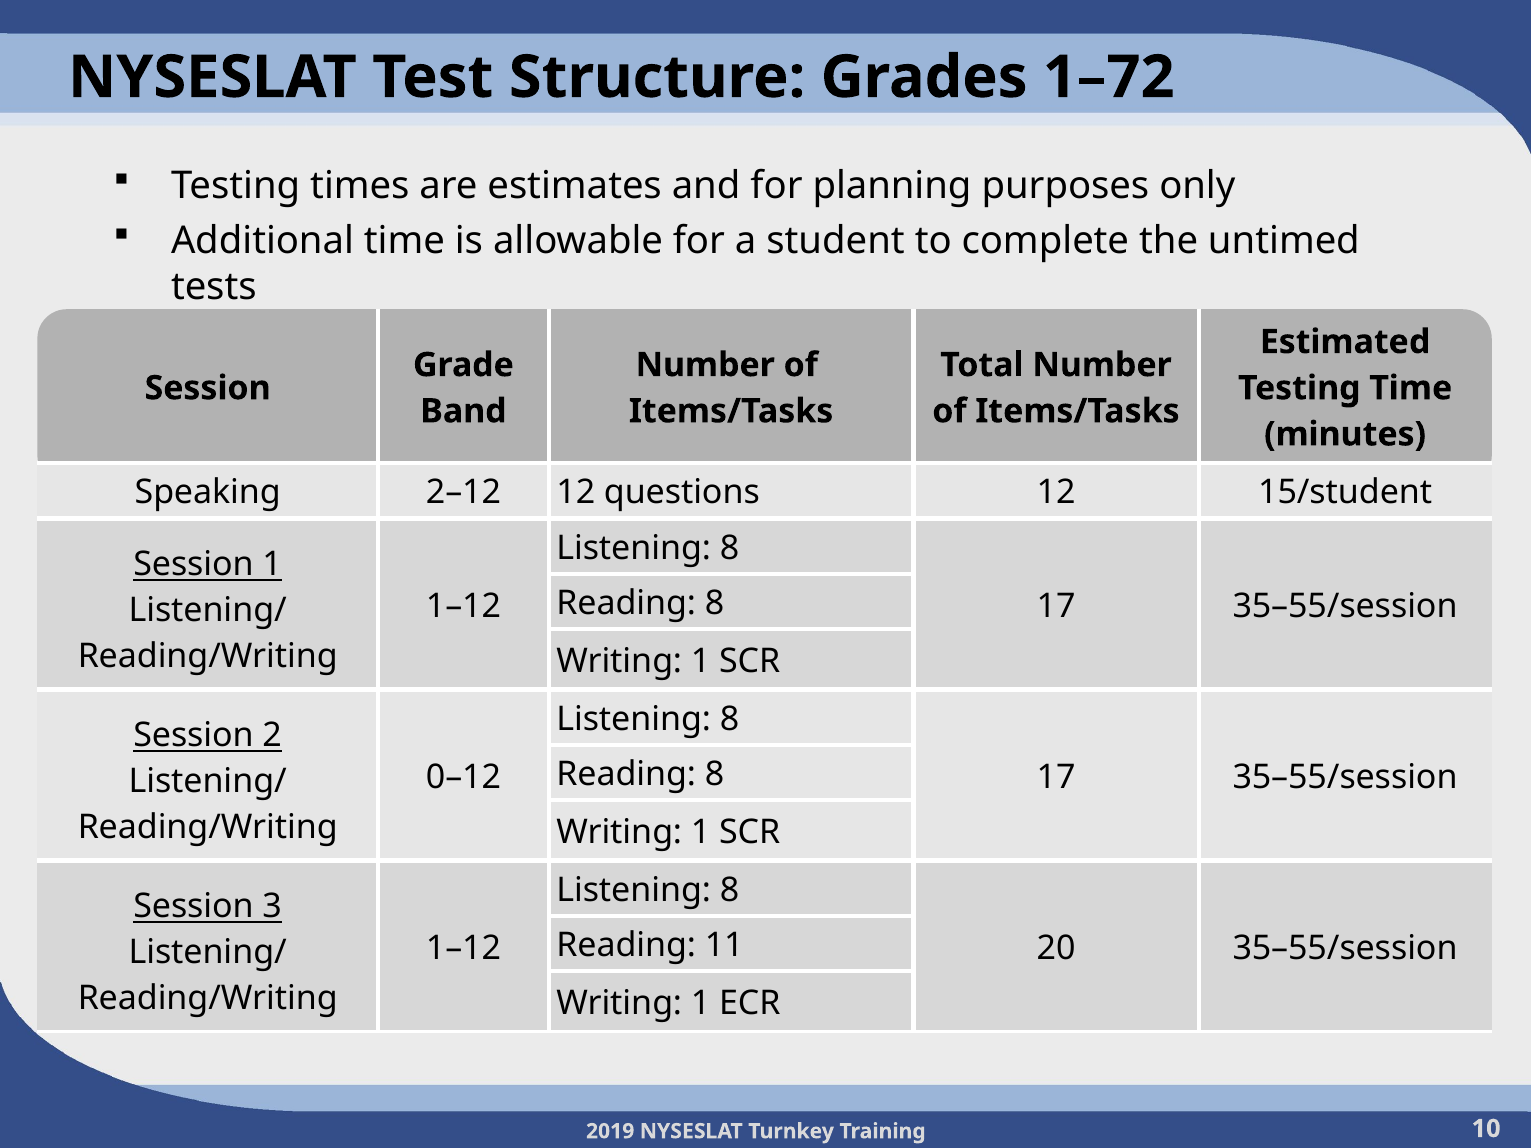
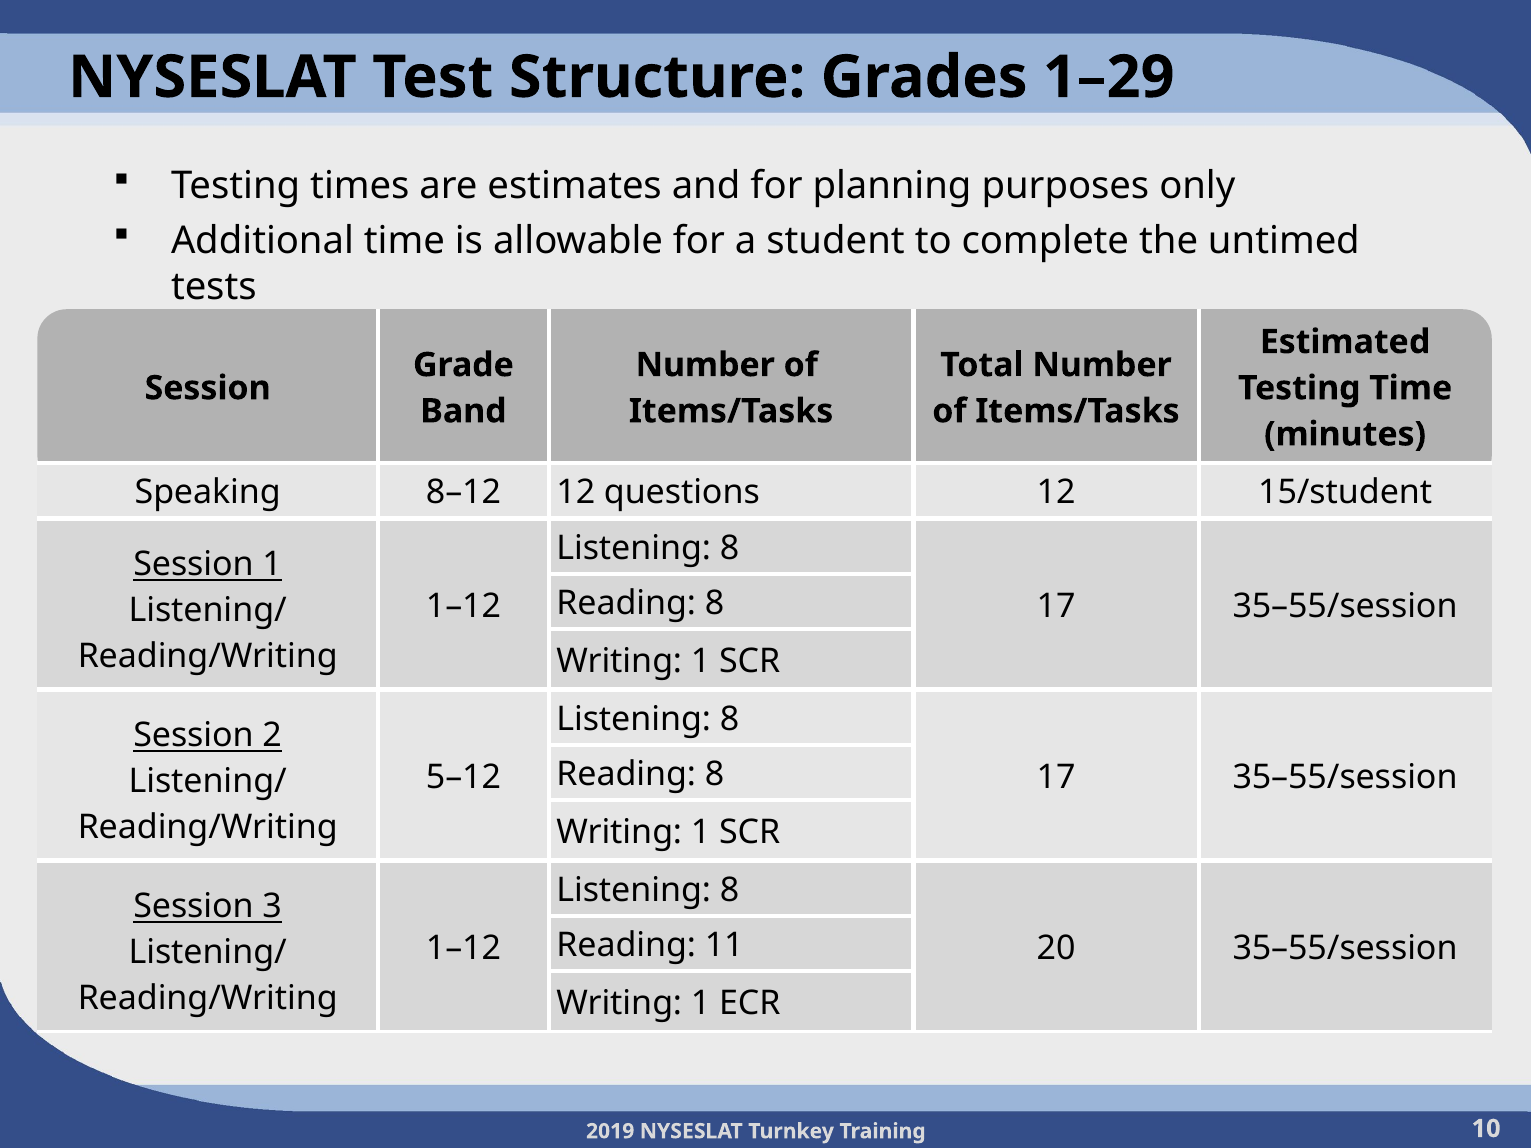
1–72: 1–72 -> 1–29
2–12: 2–12 -> 8–12
0–12: 0–12 -> 5–12
